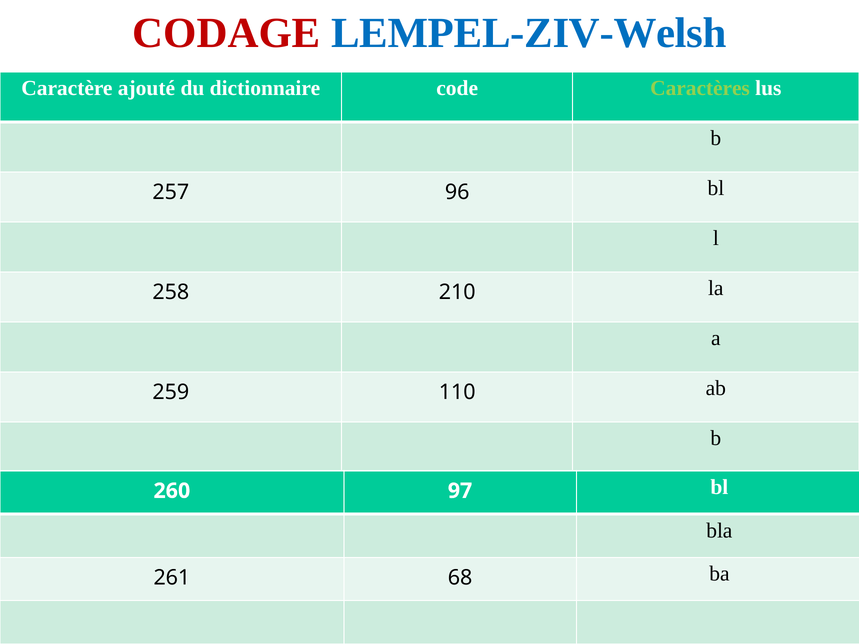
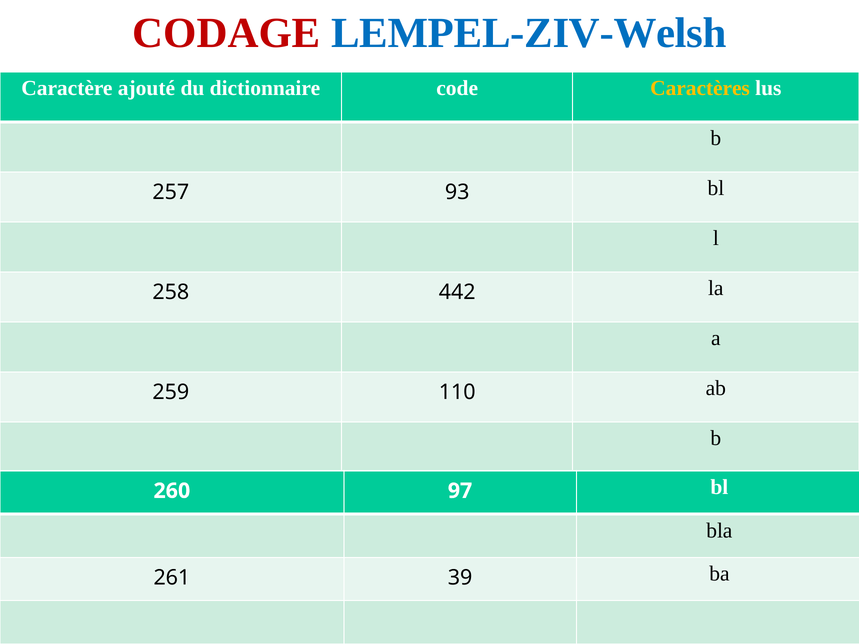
Caractères colour: light green -> yellow
96: 96 -> 93
210: 210 -> 442
68: 68 -> 39
